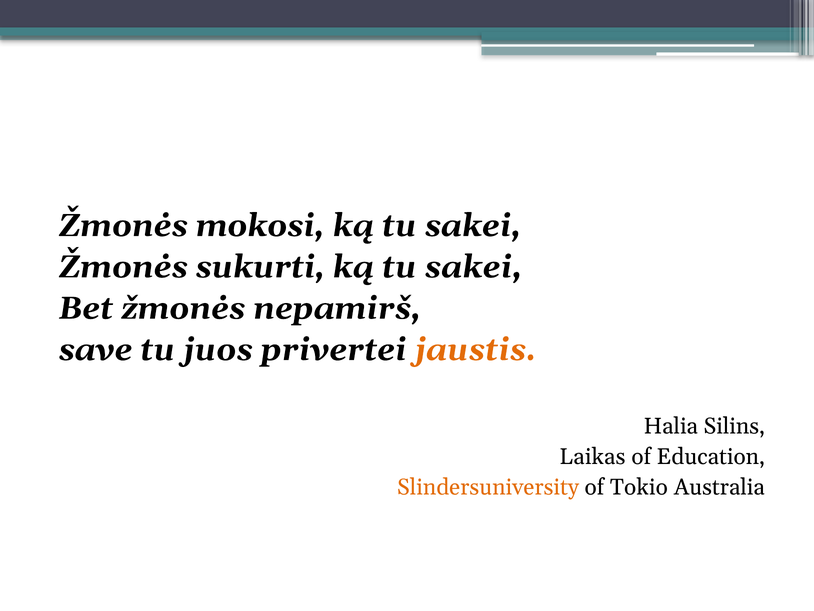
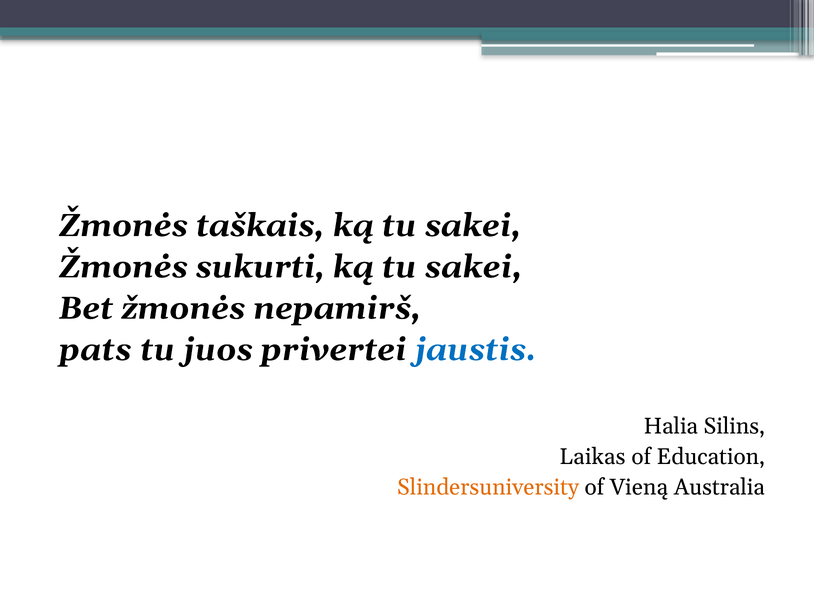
mokosi: mokosi -> taškais
save: save -> pats
jaustis colour: orange -> blue
Tokio: Tokio -> Vieną
